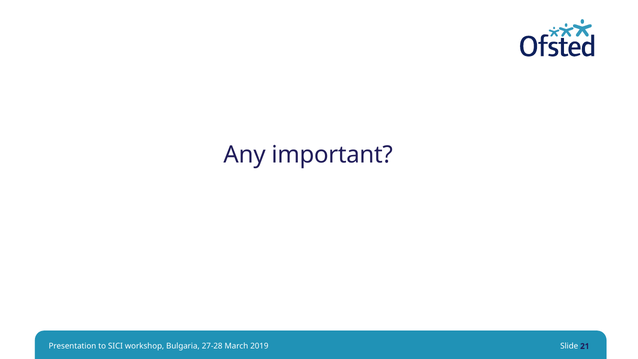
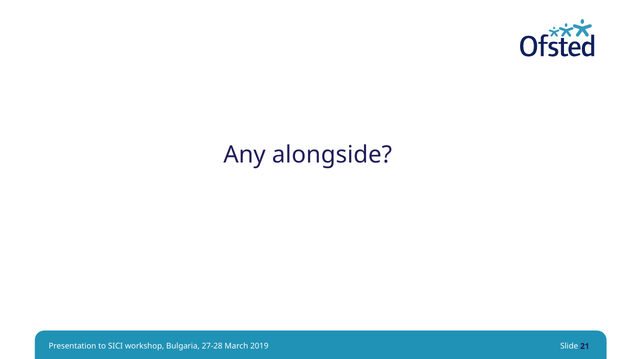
important: important -> alongside
